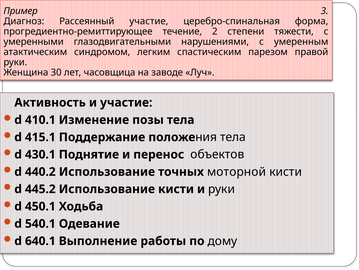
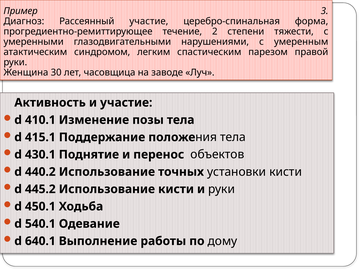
моторной: моторной -> установки
